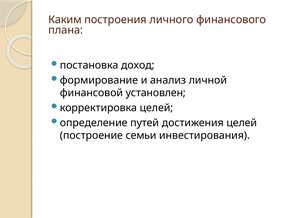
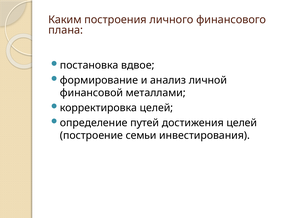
доход: доход -> вдвое
установлен: установлен -> металлами
